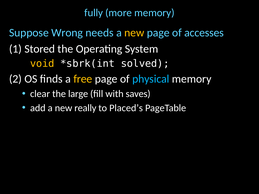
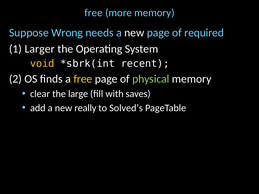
fully at (94, 13): fully -> free
new at (134, 33) colour: yellow -> white
accesses: accesses -> required
Stored: Stored -> Larger
solved: solved -> recent
physical colour: light blue -> light green
Placed’s: Placed’s -> Solved’s
